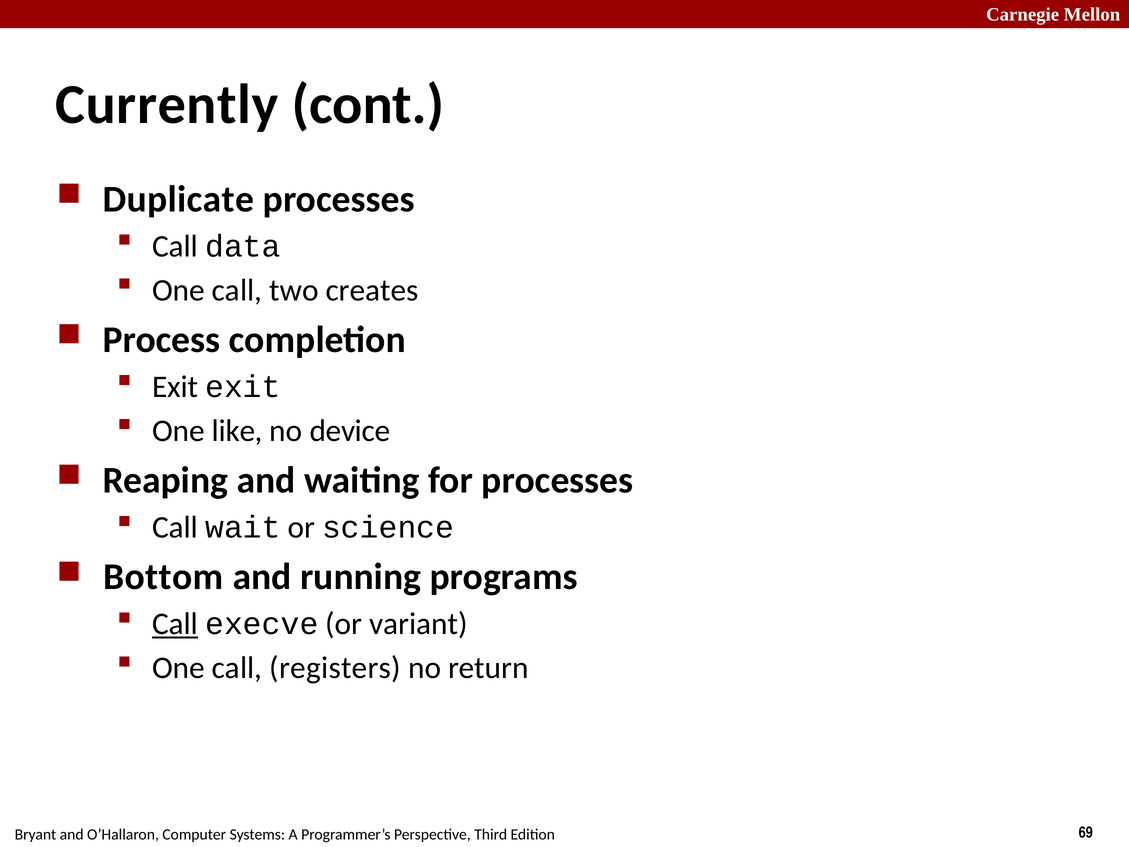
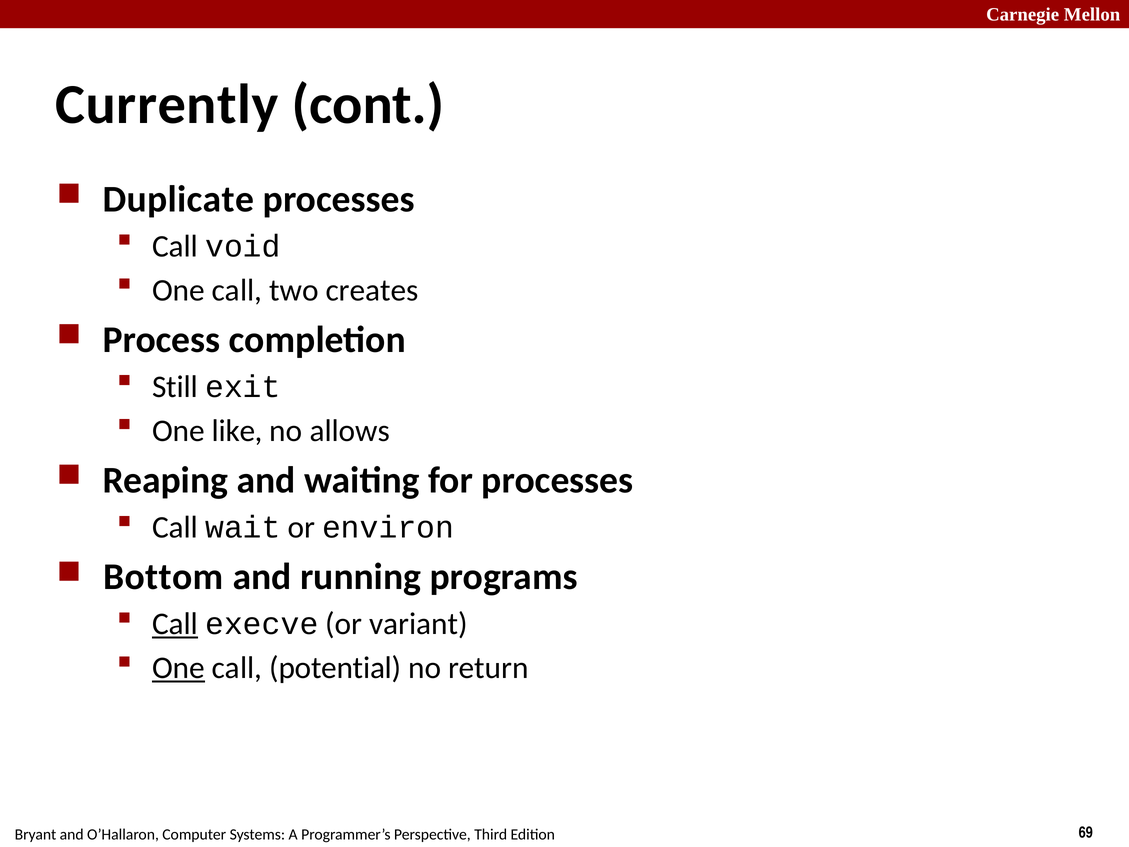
data: data -> void
Exit at (175, 387): Exit -> Still
device: device -> allows
science: science -> environ
One at (178, 668) underline: none -> present
registers: registers -> potential
